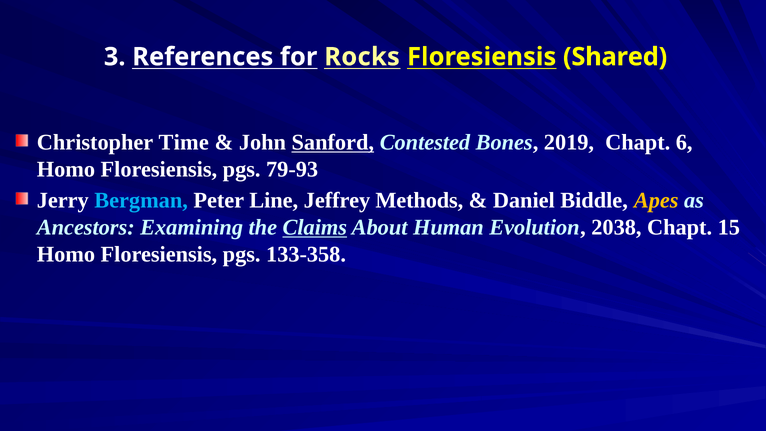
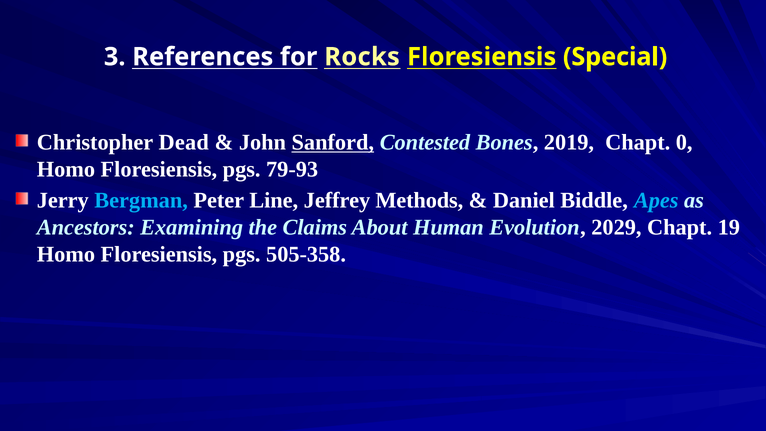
Shared: Shared -> Special
Time: Time -> Dead
6: 6 -> 0
Apes colour: yellow -> light blue
Claims underline: present -> none
2038: 2038 -> 2029
15: 15 -> 19
133-358: 133-358 -> 505-358
